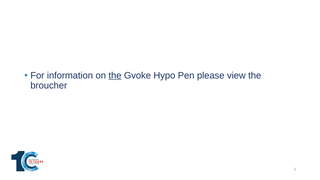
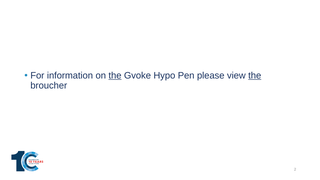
the at (255, 76) underline: none -> present
